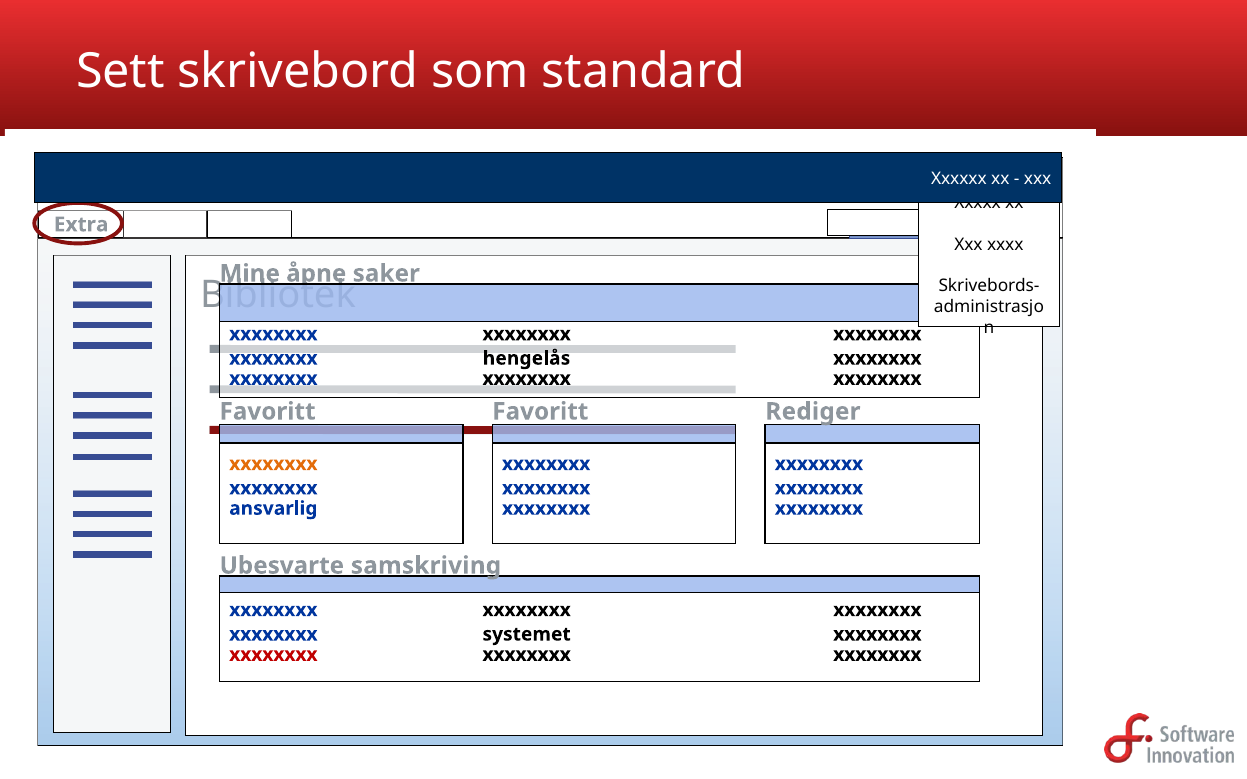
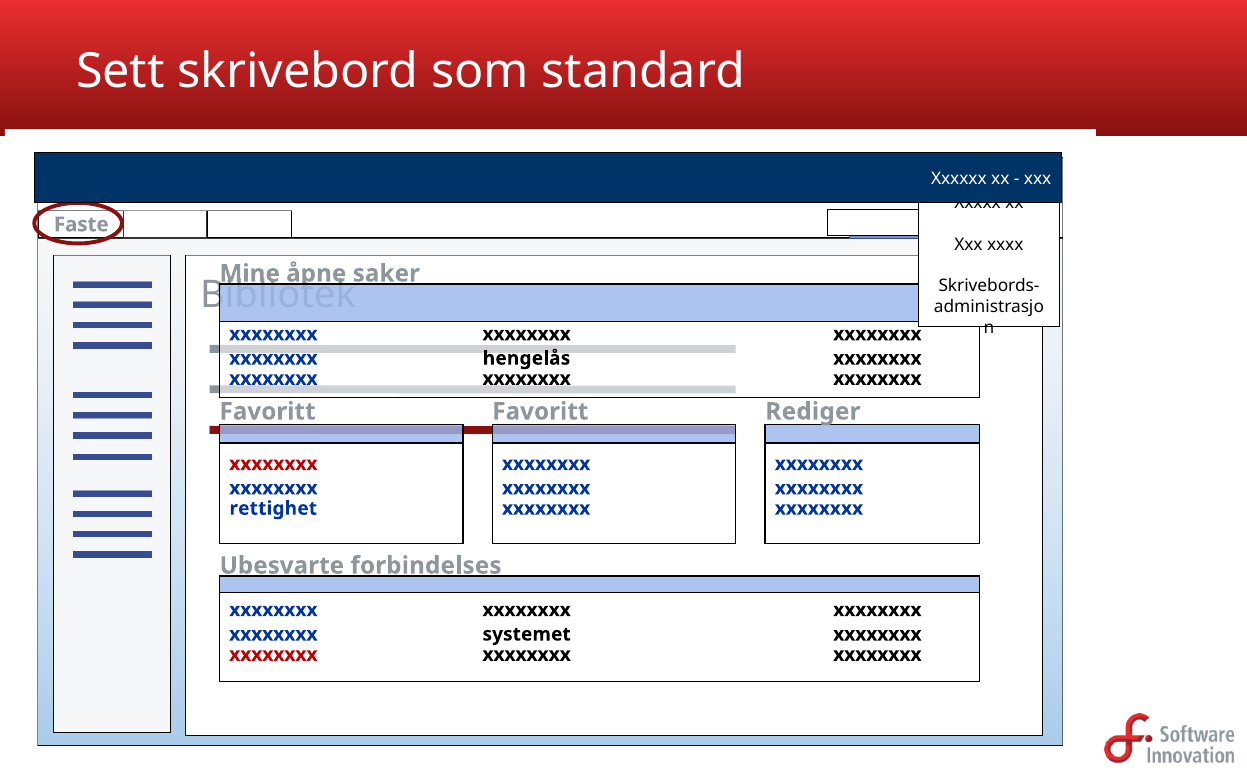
Extra: Extra -> Faste
xxxxxxxx at (273, 464) colour: orange -> red
ansvarlig: ansvarlig -> rettighet
samskriving: samskriving -> forbindelses
